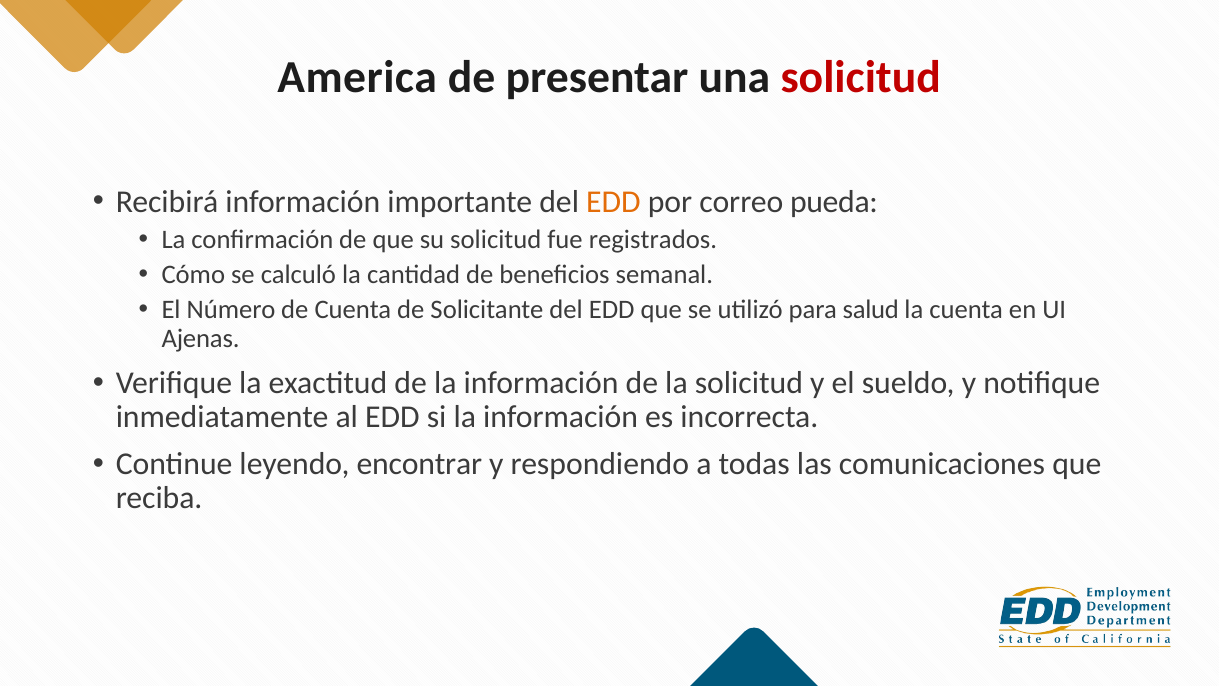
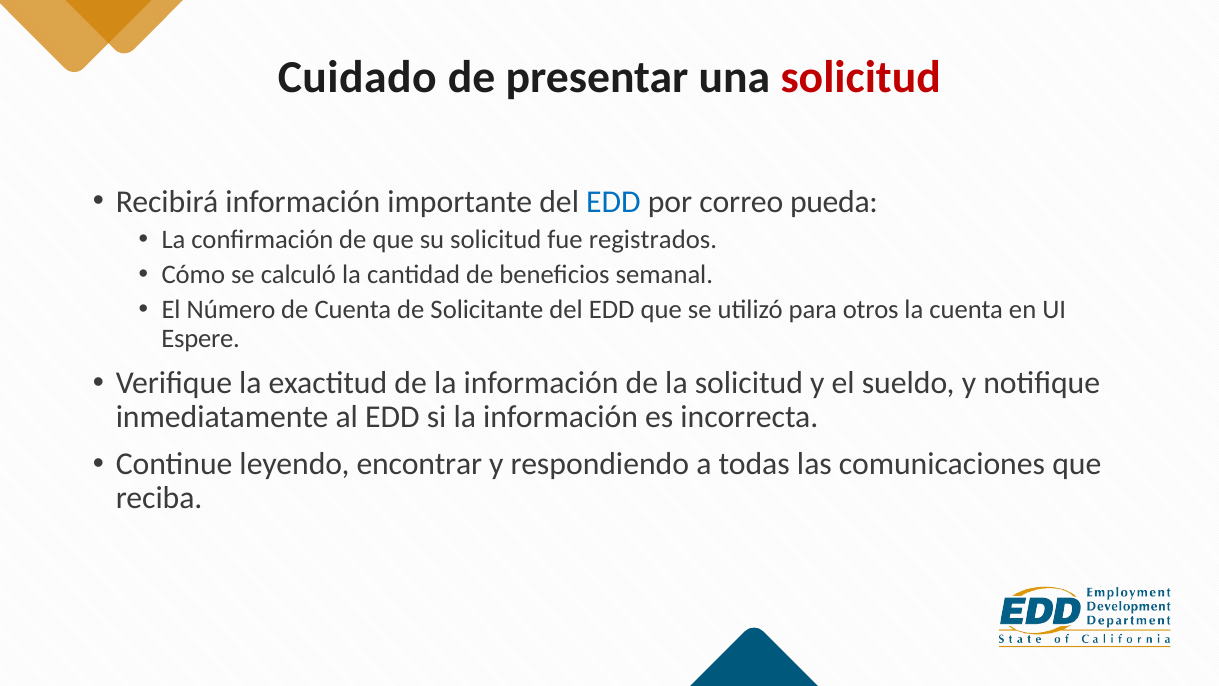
America: America -> Cuidado
EDD at (613, 202) colour: orange -> blue
salud: salud -> otros
Ajenas: Ajenas -> Espere
